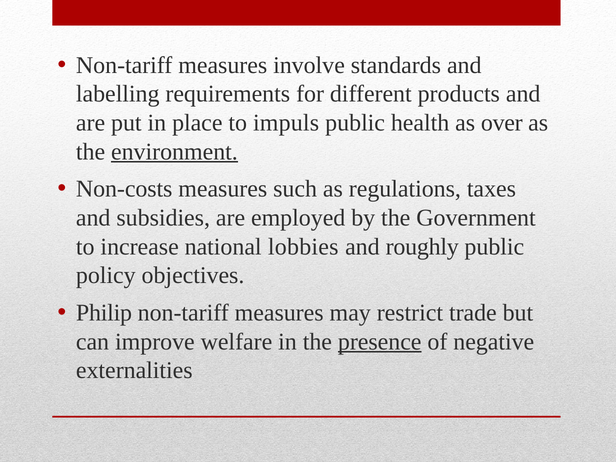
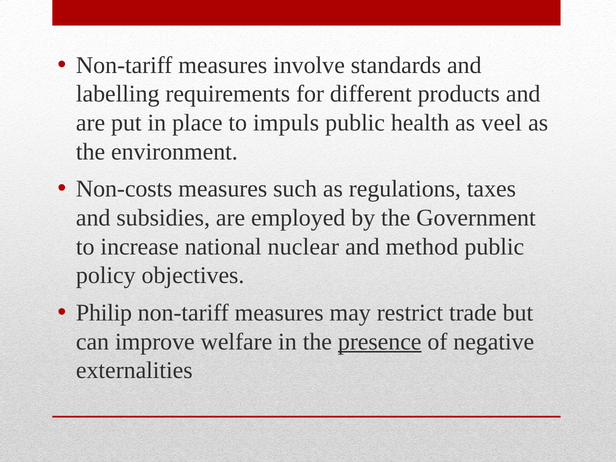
over: over -> veel
environment underline: present -> none
lobbies: lobbies -> nuclear
roughly: roughly -> method
